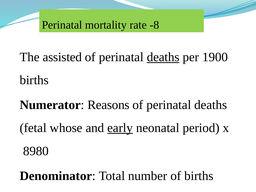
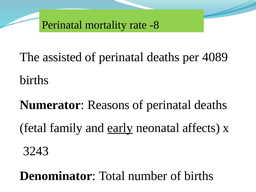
deaths at (163, 57) underline: present -> none
1900: 1900 -> 4089
whose: whose -> family
period: period -> affects
8980: 8980 -> 3243
